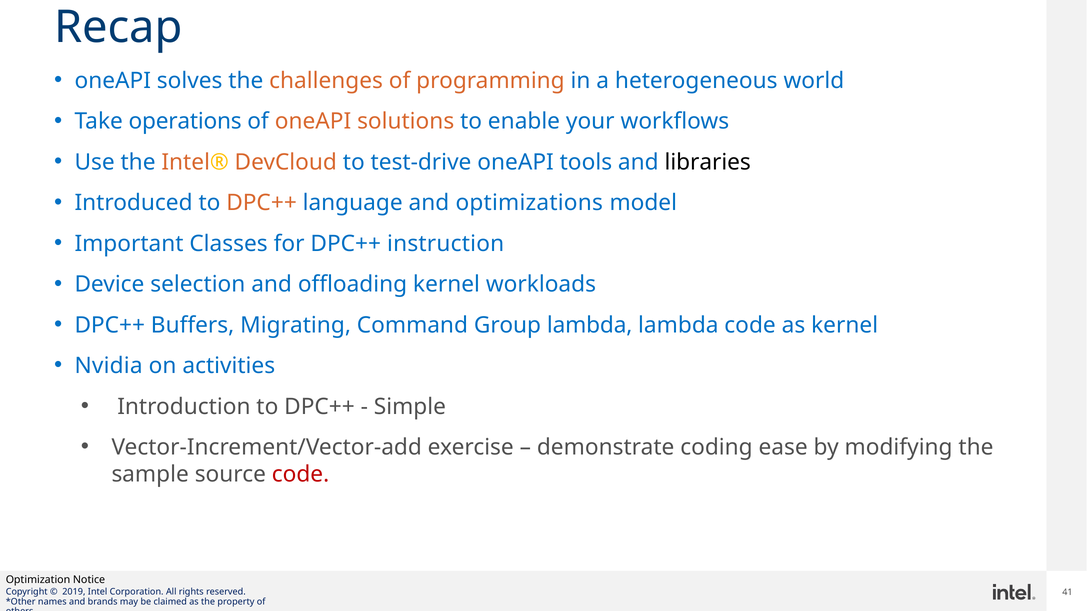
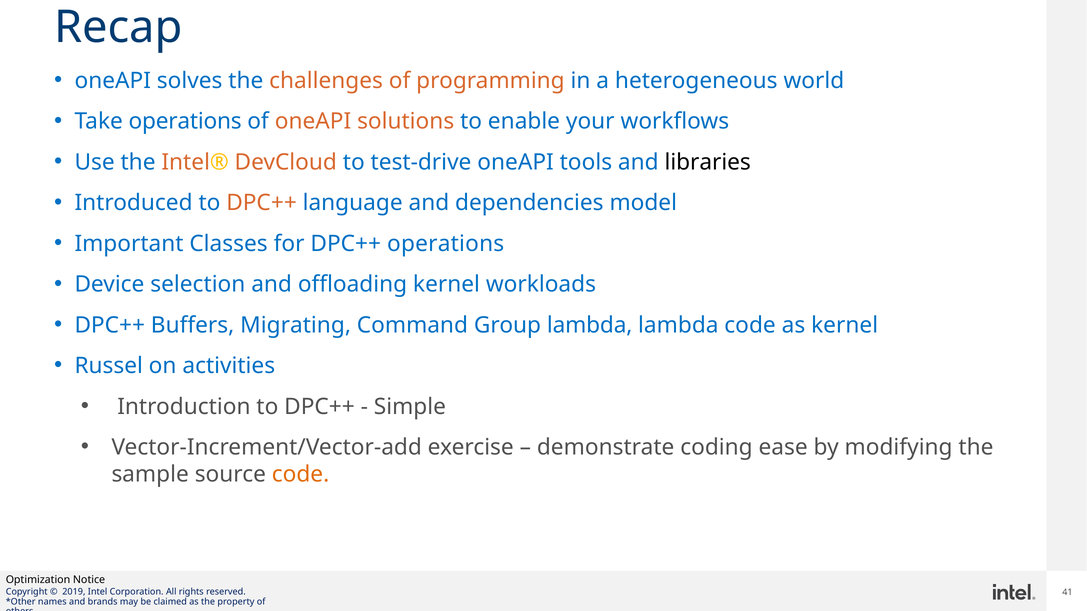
optimizations: optimizations -> dependencies
DPC++ instruction: instruction -> operations
Nvidia: Nvidia -> Russel
code at (301, 475) colour: red -> orange
